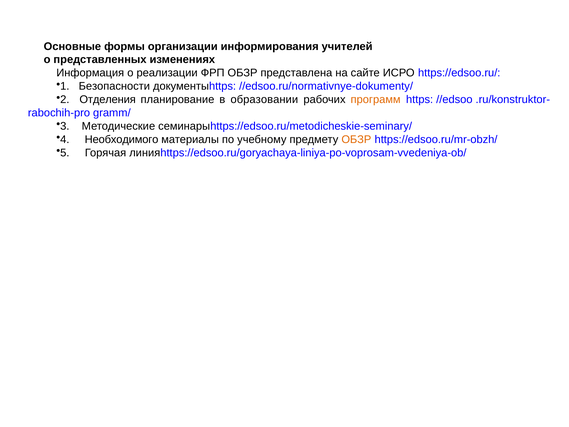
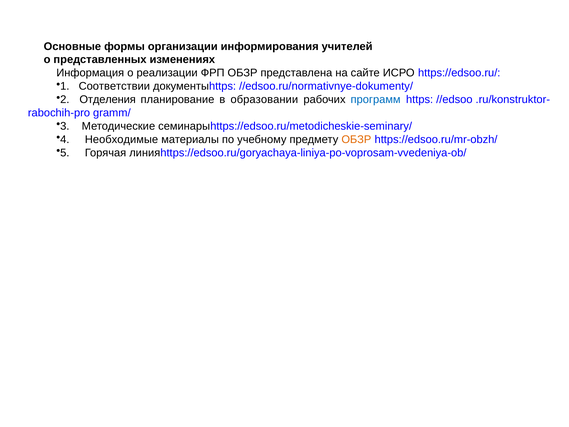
Безопасности: Безопасности -> Соответствии
программ colour: orange -> blue
Необходимого: Необходимого -> Необходимые
